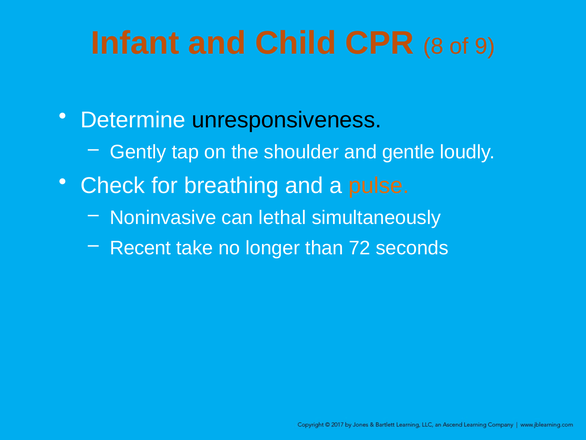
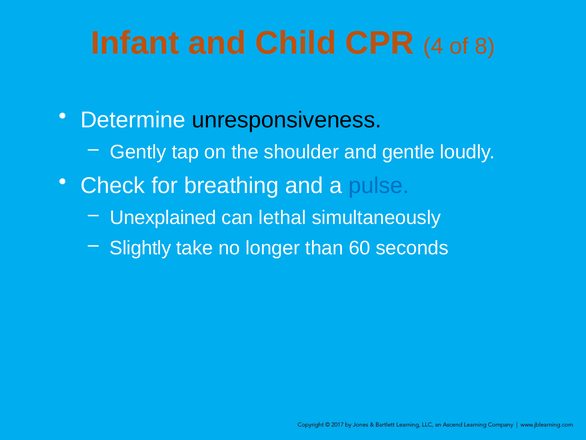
8: 8 -> 4
9: 9 -> 8
pulse colour: orange -> blue
Noninvasive: Noninvasive -> Unexplained
Recent: Recent -> Slightly
72: 72 -> 60
